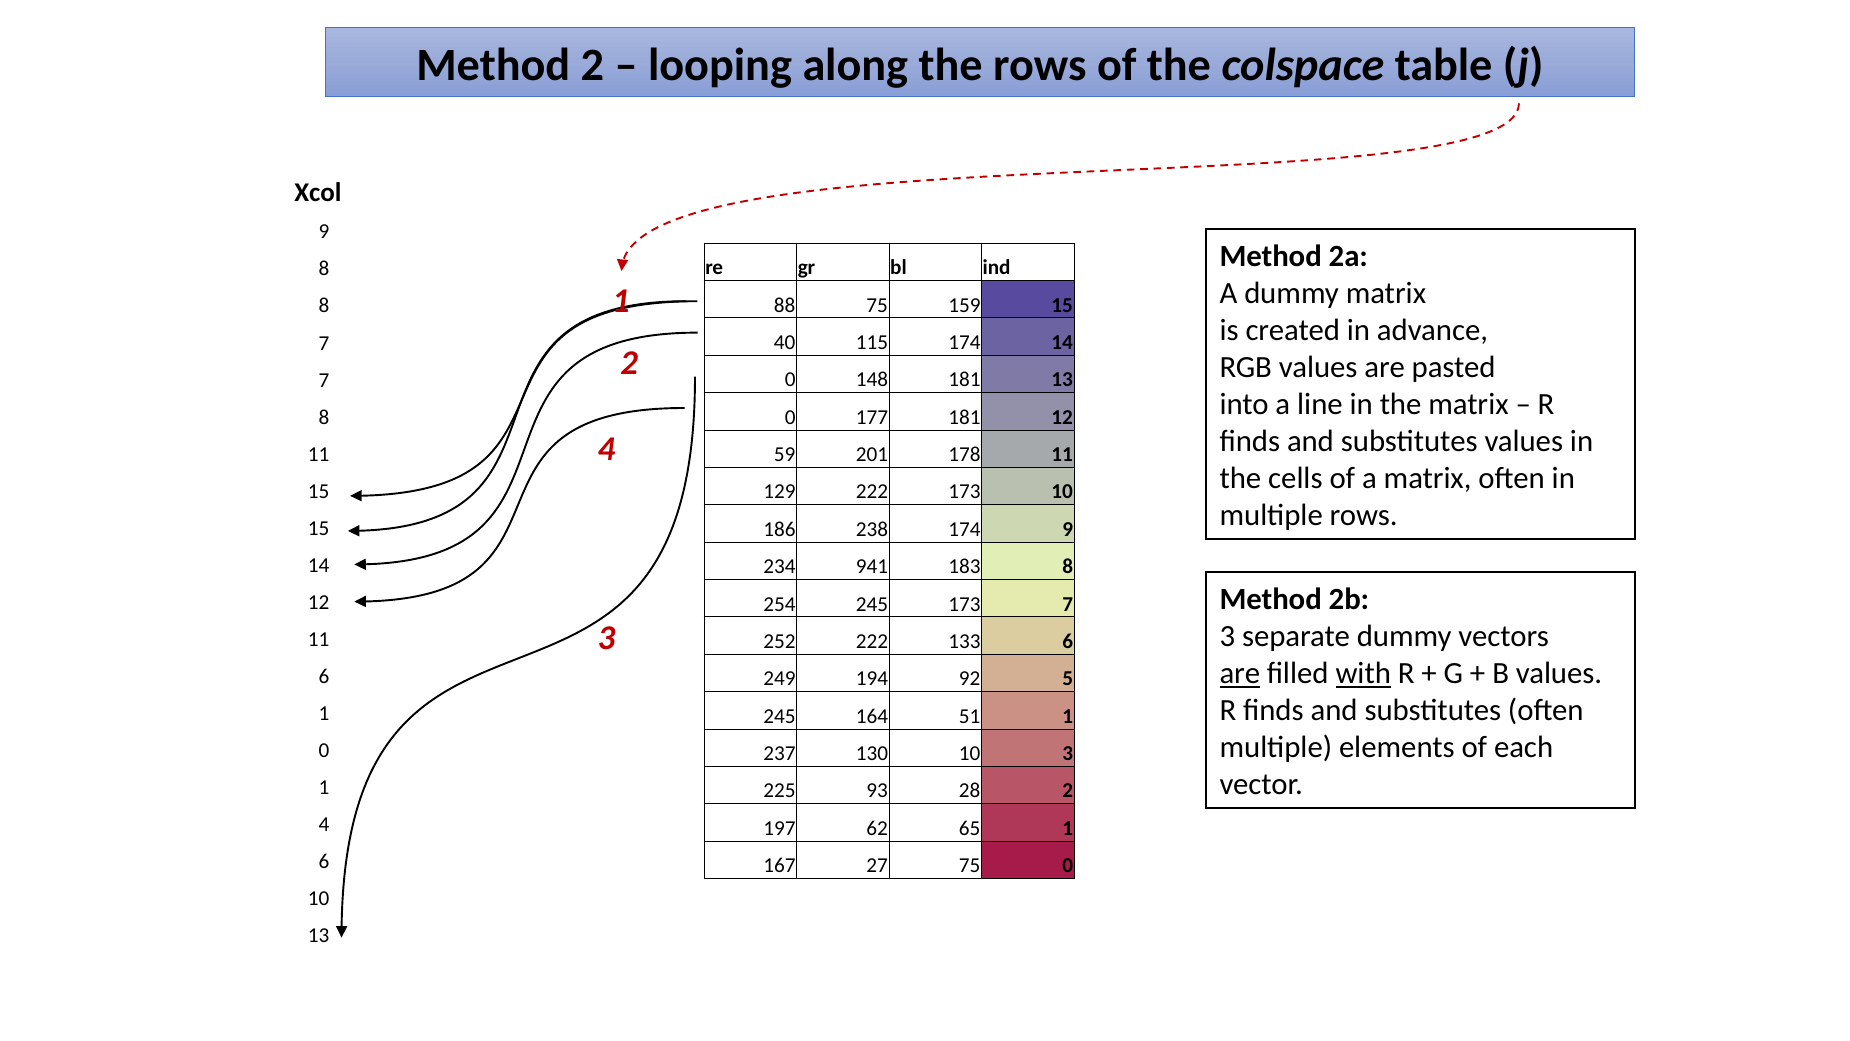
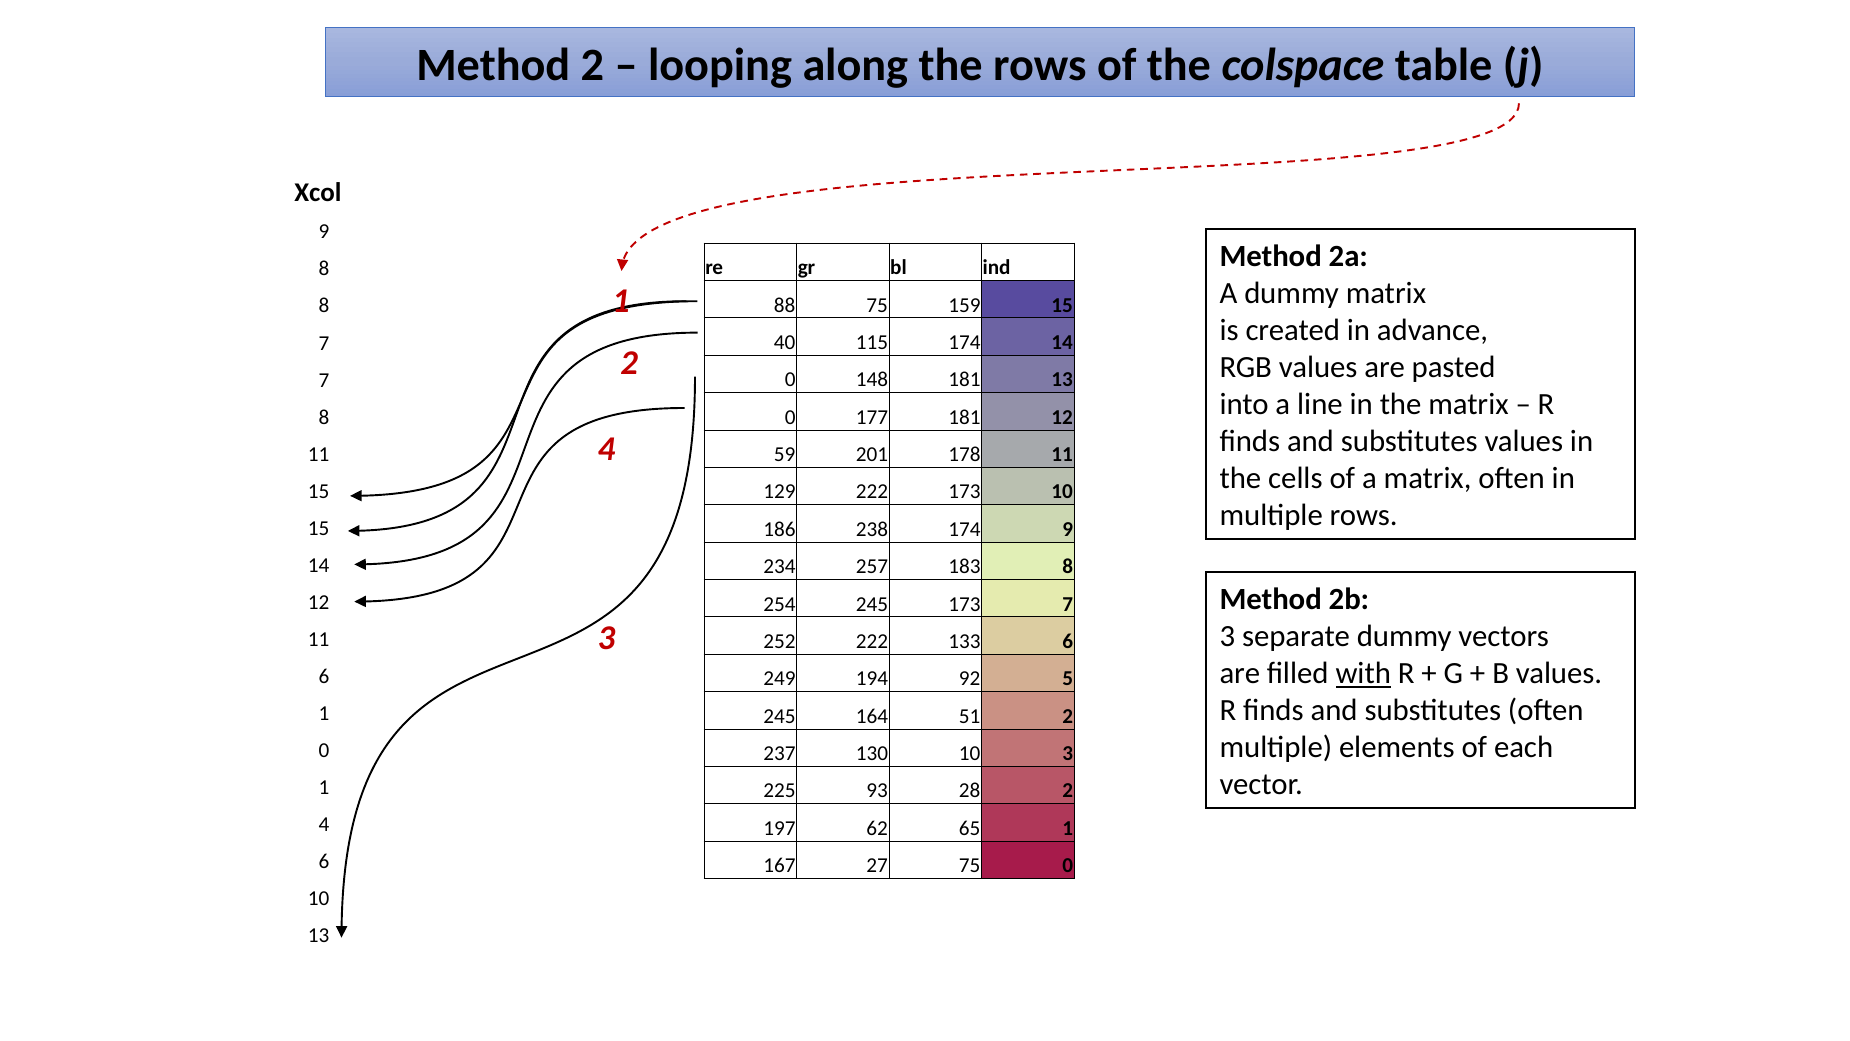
941: 941 -> 257
are at (1240, 673) underline: present -> none
51 1: 1 -> 2
